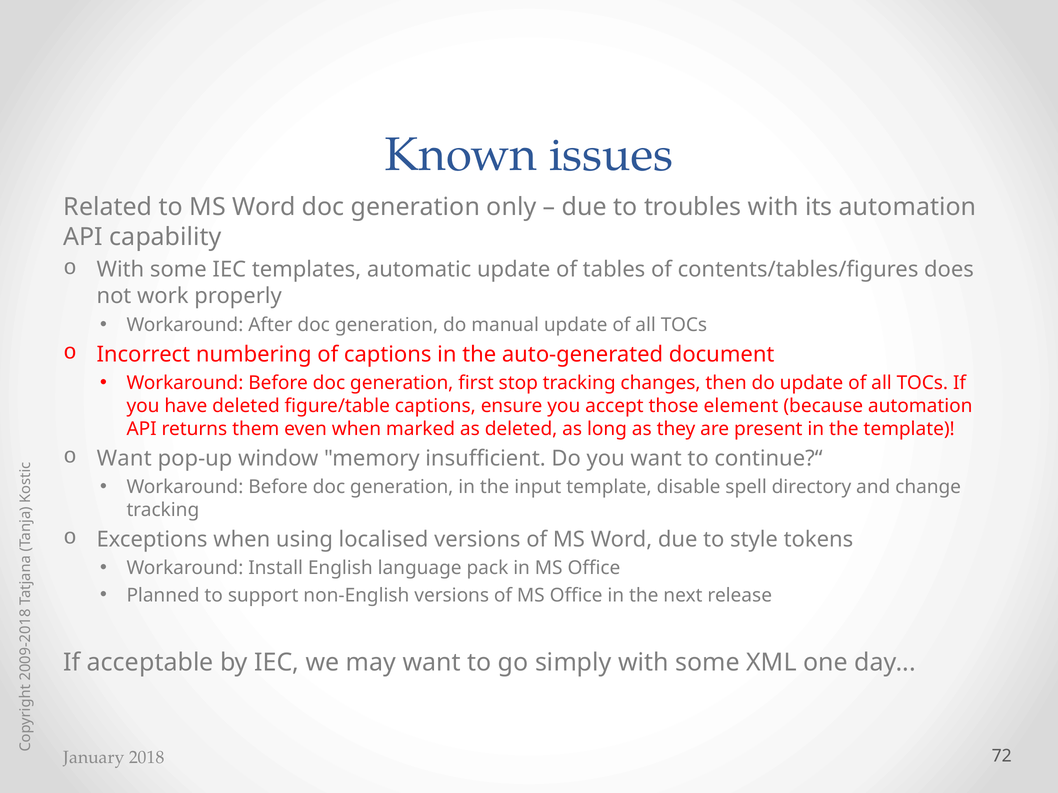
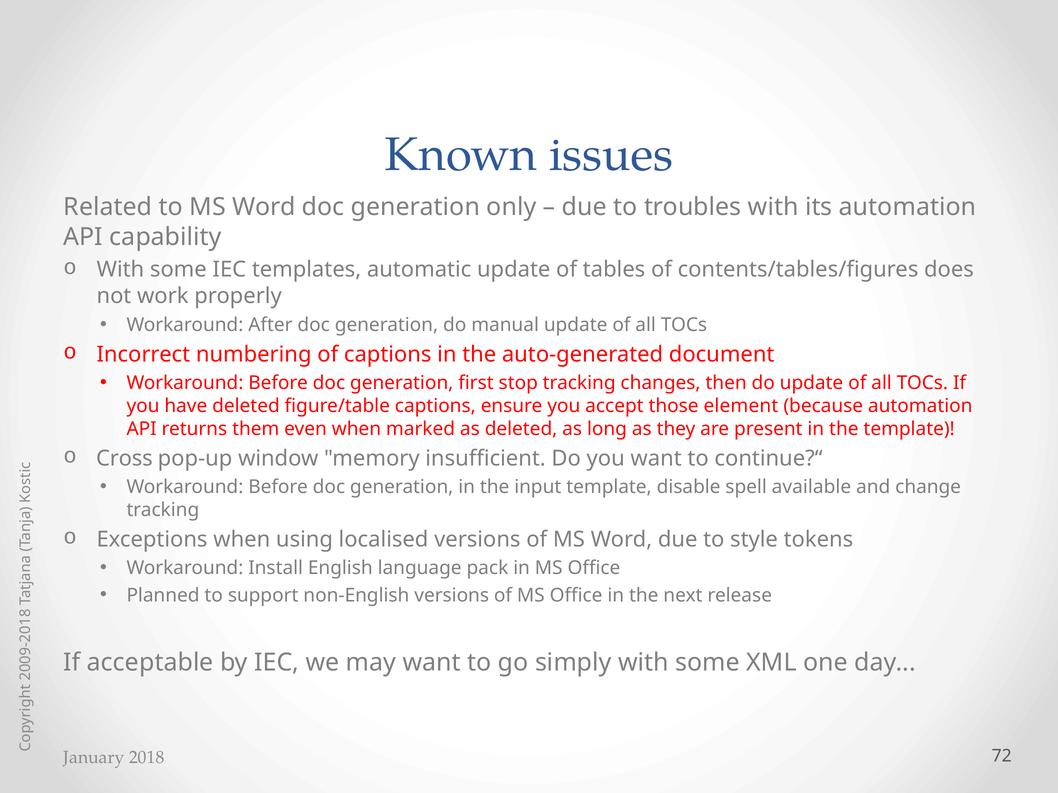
Want at (124, 459): Want -> Cross
directory: directory -> available
